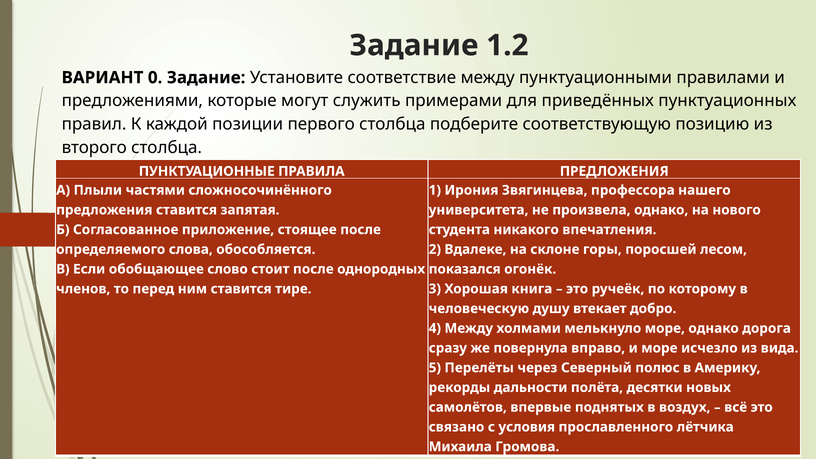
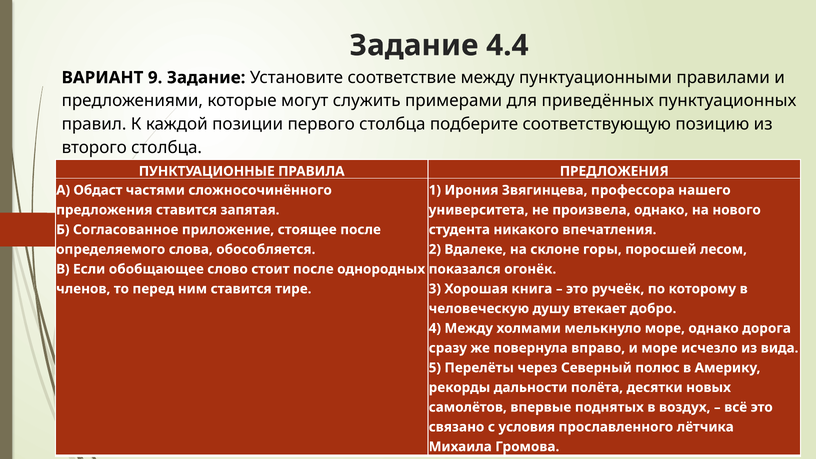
1.2: 1.2 -> 4.4
0: 0 -> 9
Плыли: Плыли -> Обдаст
